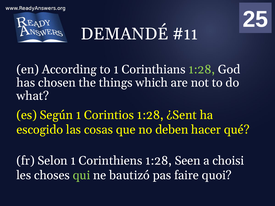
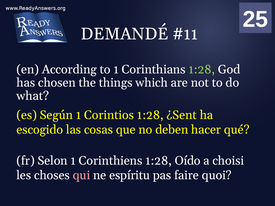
Seen: Seen -> Oído
qui colour: light green -> pink
bautizó: bautizó -> espíritu
